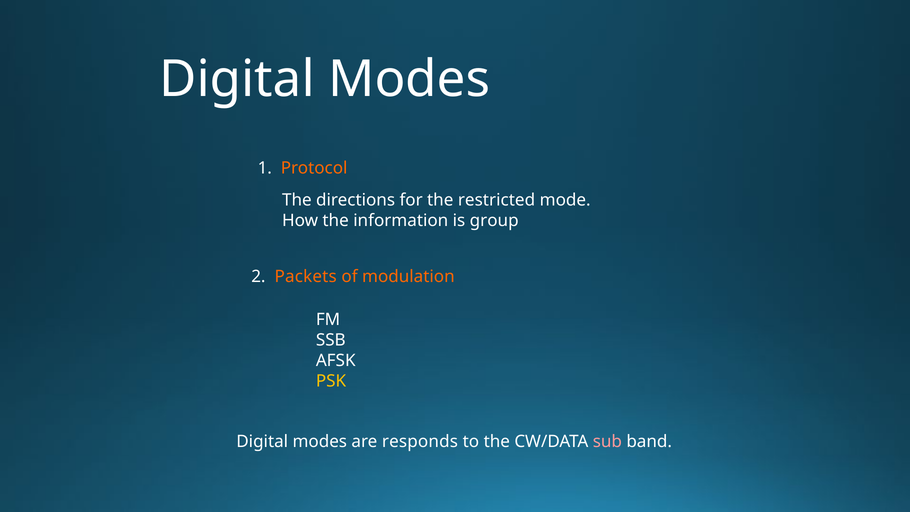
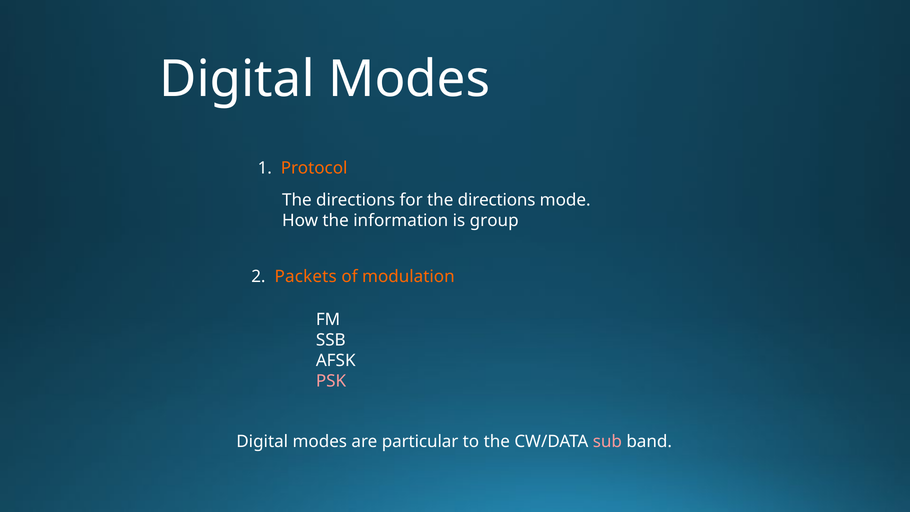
for the restricted: restricted -> directions
PSK colour: yellow -> pink
responds: responds -> particular
